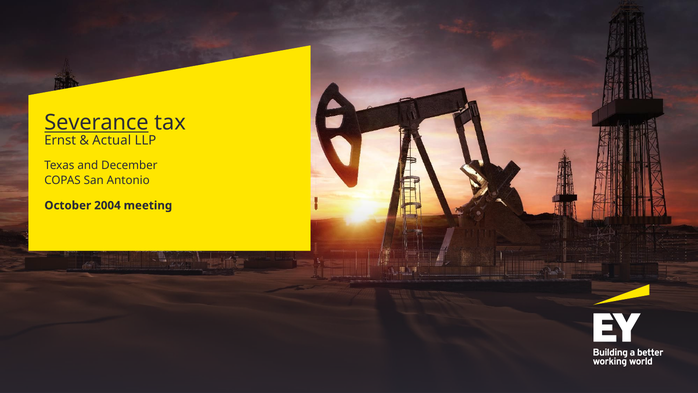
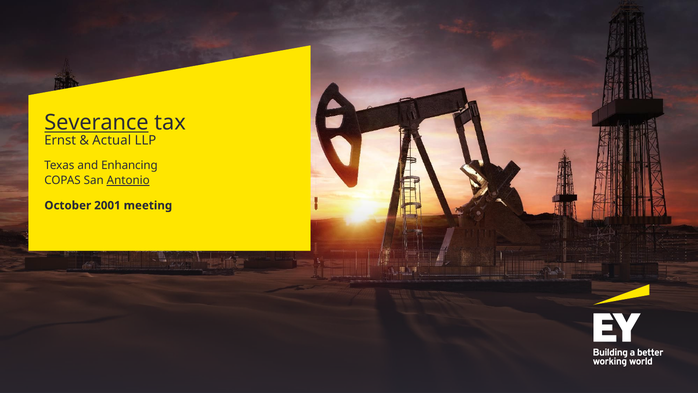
December: December -> Enhancing
Antonio underline: none -> present
2004: 2004 -> 2001
